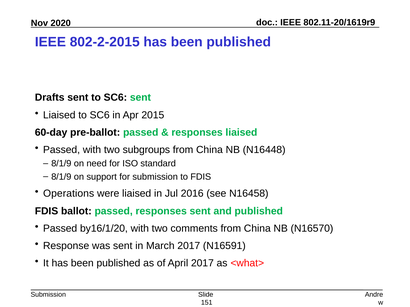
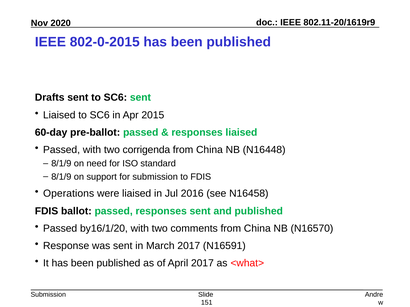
802-2-2015: 802-2-2015 -> 802-0-2015
subgroups: subgroups -> corrigenda
